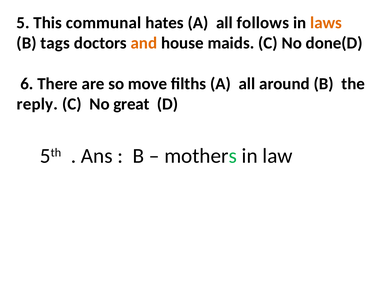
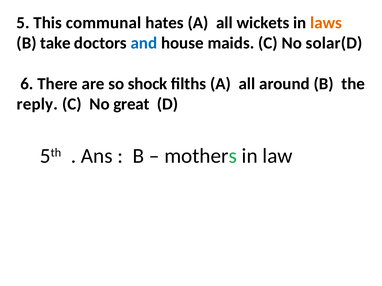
follows: follows -> wickets
tags: tags -> take
and colour: orange -> blue
done(D: done(D -> solar(D
move: move -> shock
